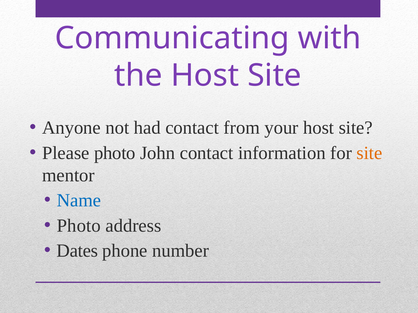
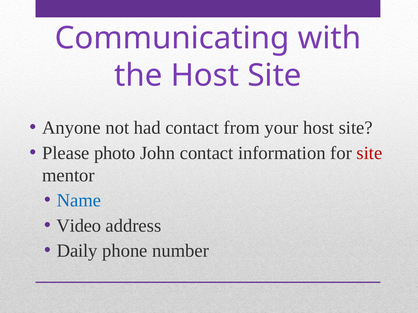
site at (369, 153) colour: orange -> red
Photo at (79, 226): Photo -> Video
Dates: Dates -> Daily
